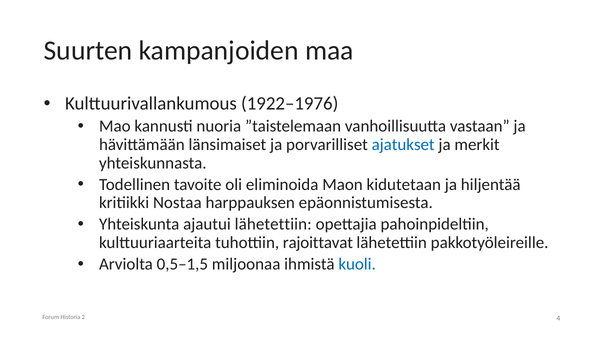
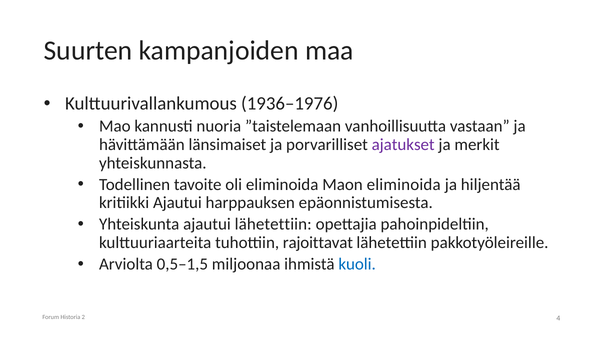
1922–1976: 1922–1976 -> 1936–1976
ajatukset colour: blue -> purple
Maon kidutetaan: kidutetaan -> eliminoida
kritiikki Nostaa: Nostaa -> Ajautui
